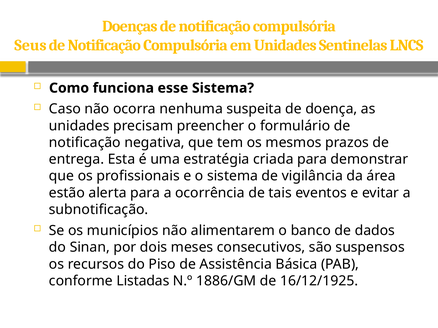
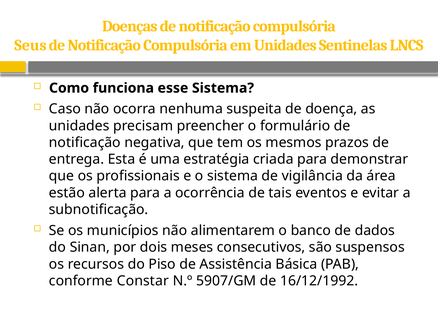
Listadas: Listadas -> Constar
1886/GM: 1886/GM -> 5907/GM
16/12/1925: 16/12/1925 -> 16/12/1992
